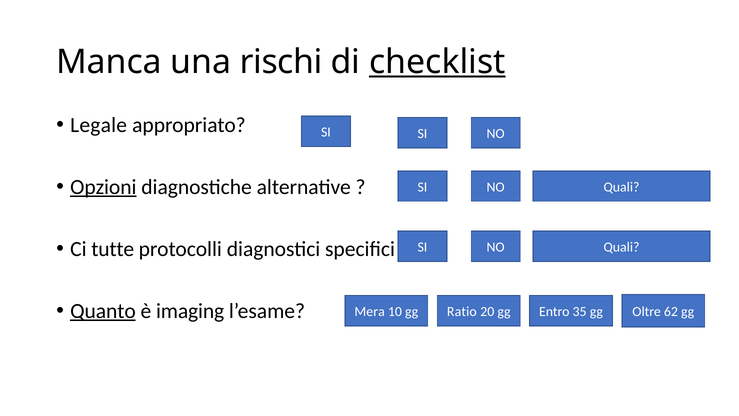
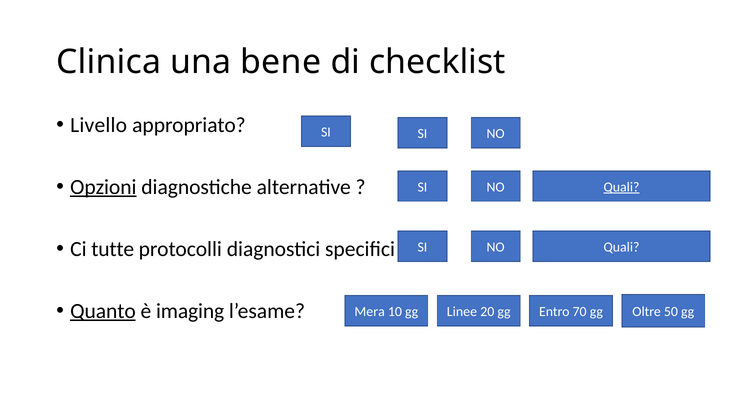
Manca: Manca -> Clinica
rischi: rischi -> bene
checklist underline: present -> none
Legale: Legale -> Livello
Quali at (622, 187) underline: none -> present
Ratio: Ratio -> Linee
35: 35 -> 70
62: 62 -> 50
